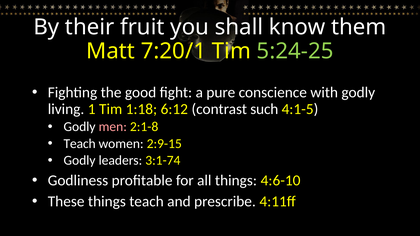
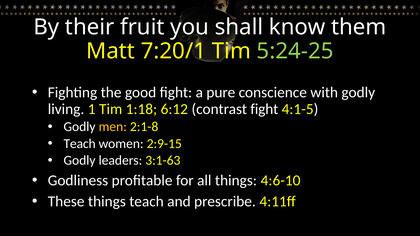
contrast such: such -> fight
men colour: pink -> yellow
3:1-74: 3:1-74 -> 3:1-63
